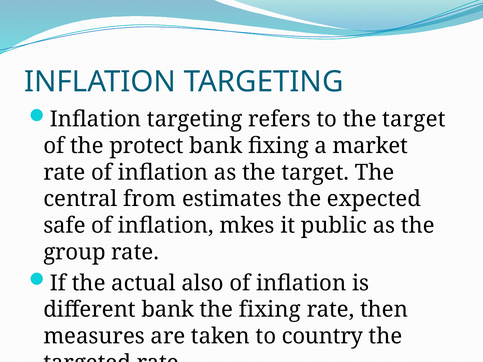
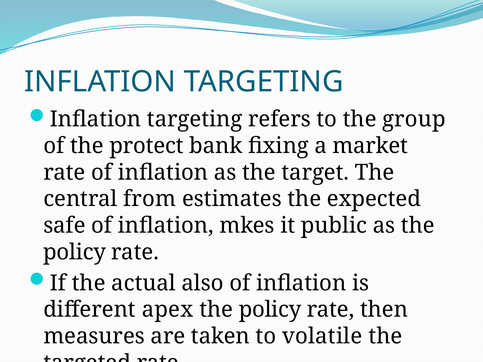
to the target: target -> group
group at (75, 252): group -> policy
different bank: bank -> apex
fixing at (270, 310): fixing -> policy
country: country -> volatile
